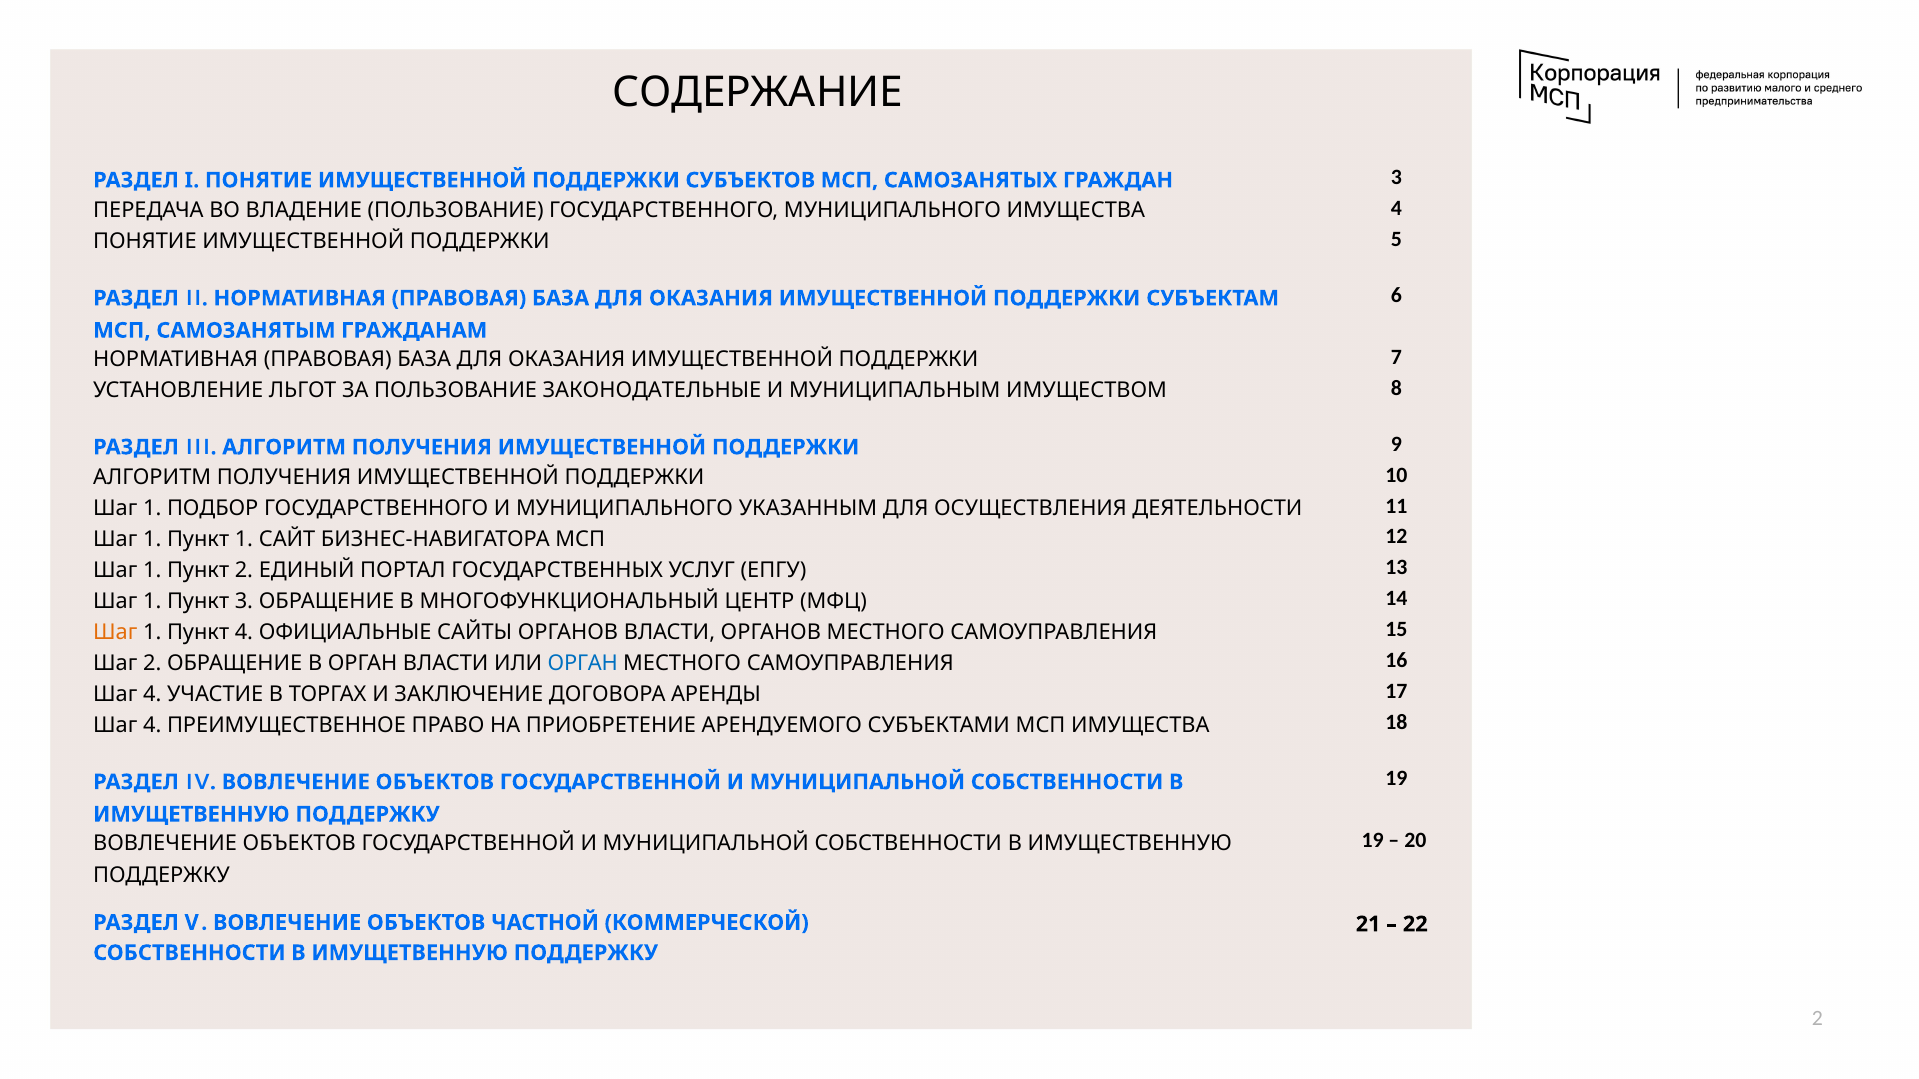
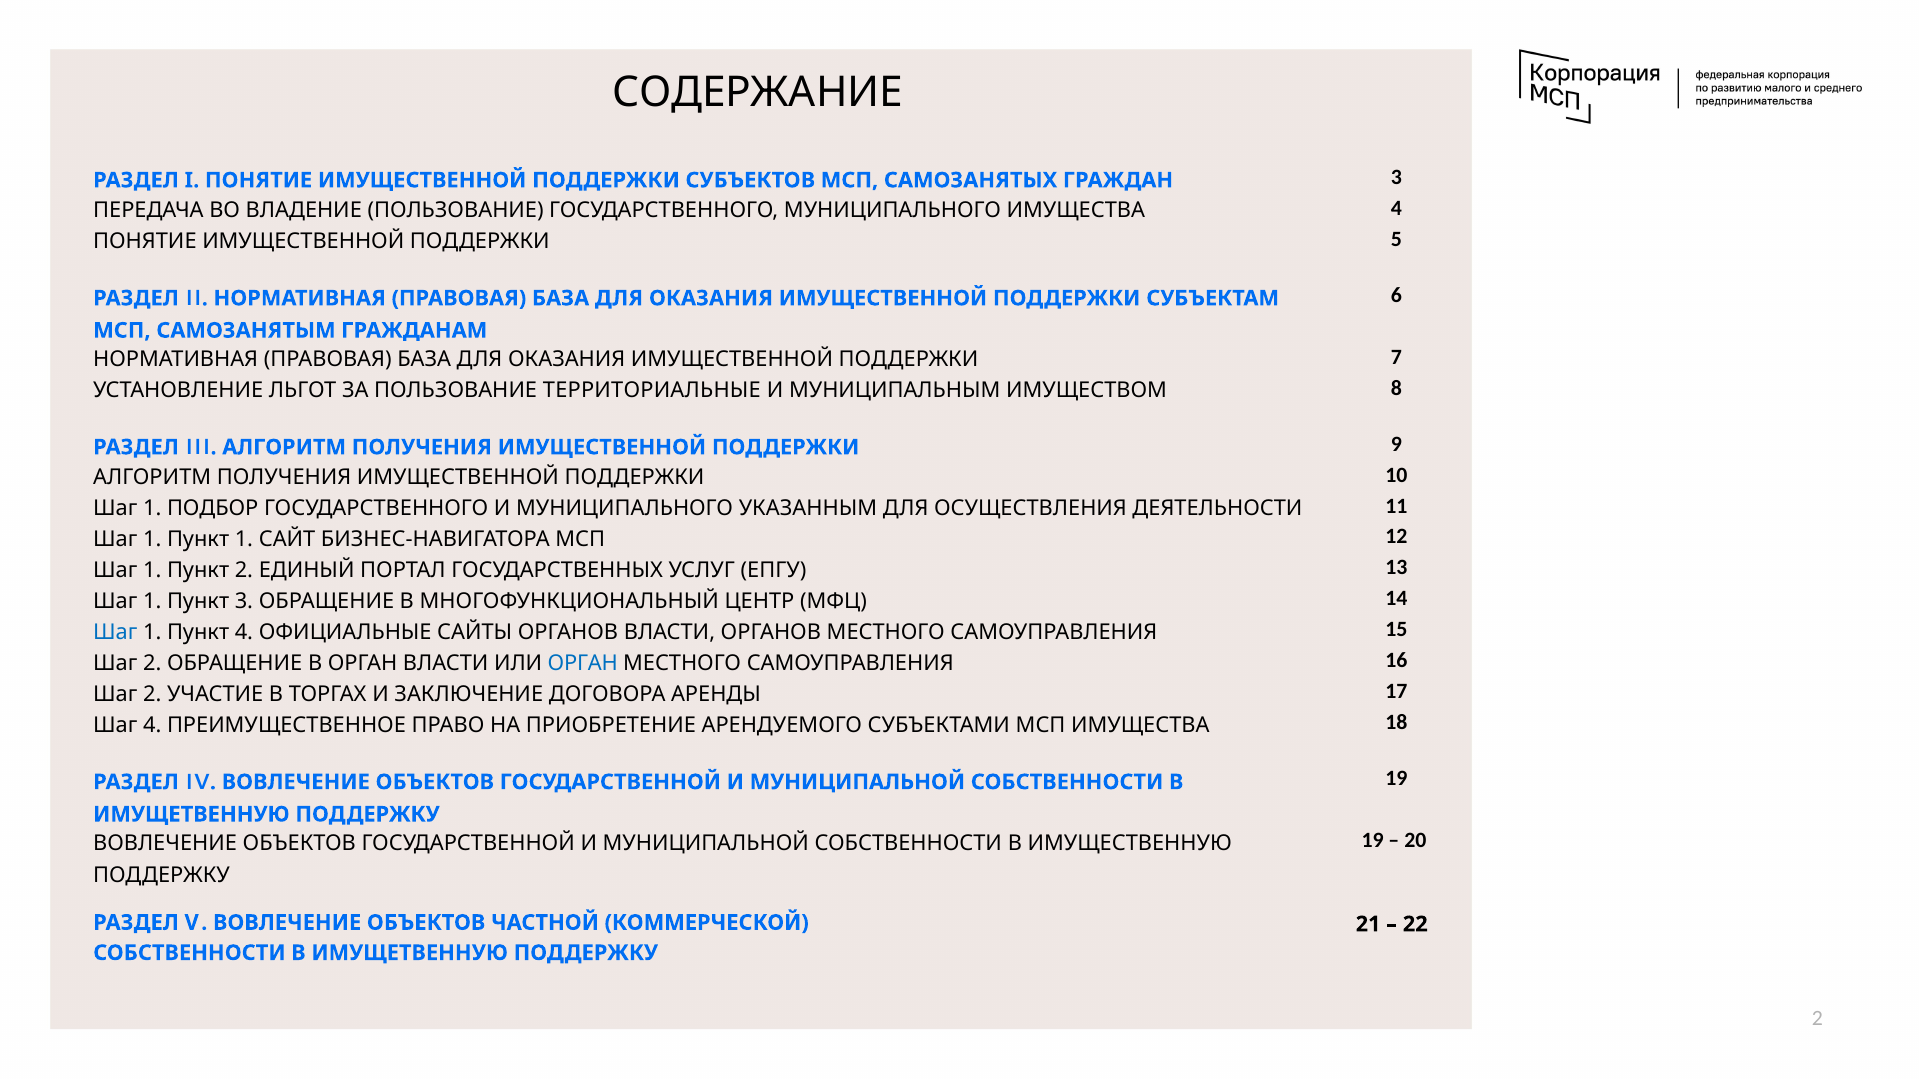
ЗАКОНОДАТЕЛЬНЫЕ: ЗАКОНОДАТЕЛЬНЫЕ -> ТЕРРИТОРИАЛЬНЫЕ
Шаг at (115, 633) colour: orange -> blue
4 at (152, 695): 4 -> 2
